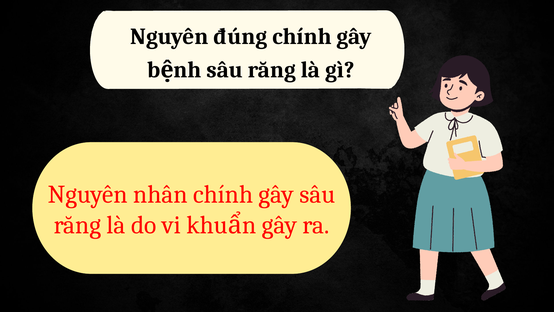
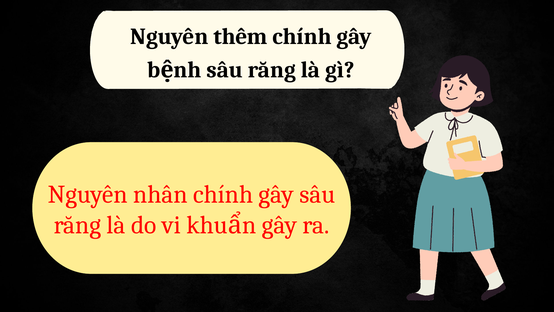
đúng: đúng -> thêm
